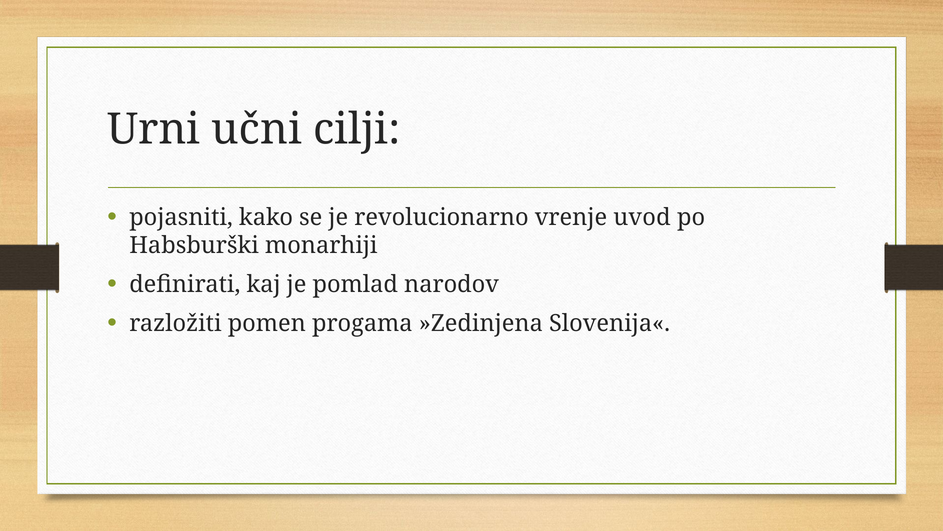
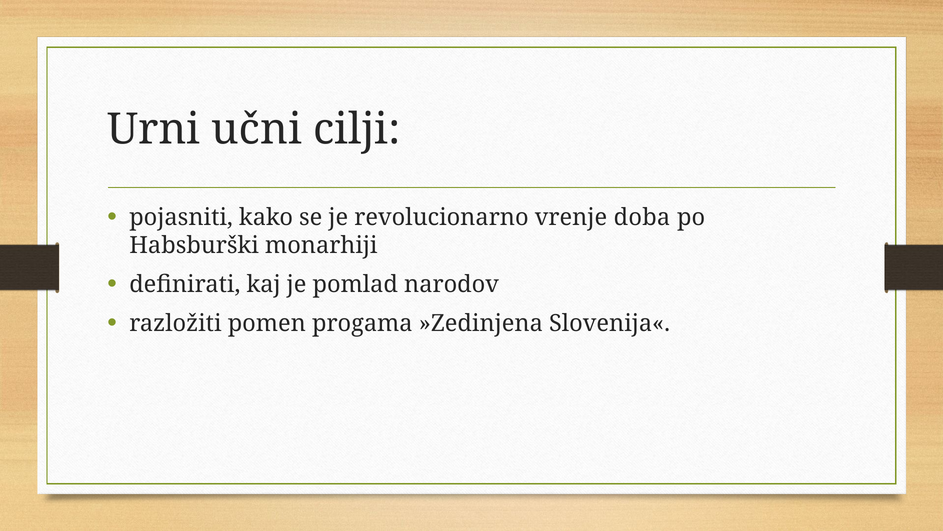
uvod: uvod -> doba
